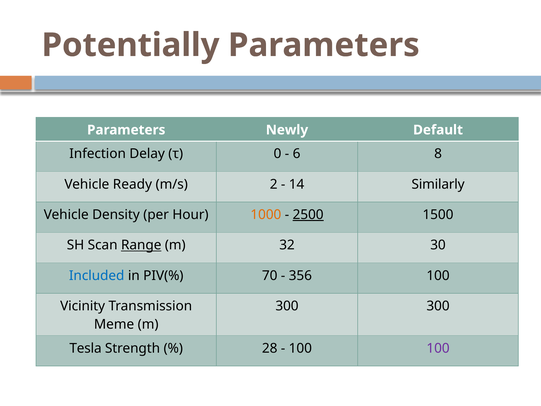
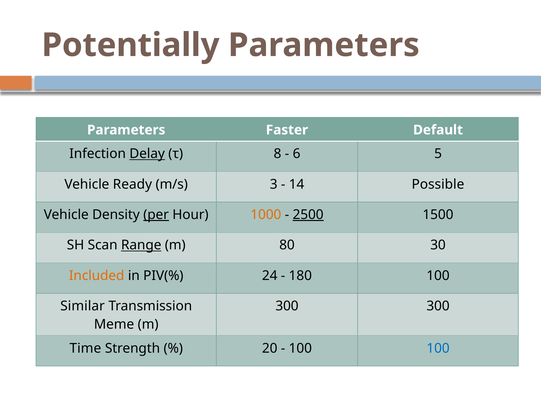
Newly: Newly -> Faster
Delay underline: none -> present
0: 0 -> 8
8: 8 -> 5
2: 2 -> 3
Similarly: Similarly -> Possible
per underline: none -> present
32: 32 -> 80
Included colour: blue -> orange
70: 70 -> 24
356: 356 -> 180
Vicinity: Vicinity -> Similar
Tesla: Tesla -> Time
28: 28 -> 20
100 at (438, 348) colour: purple -> blue
